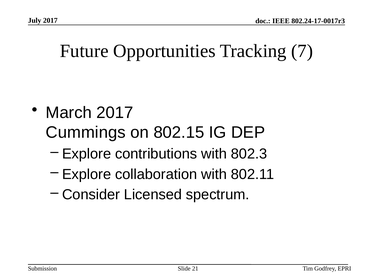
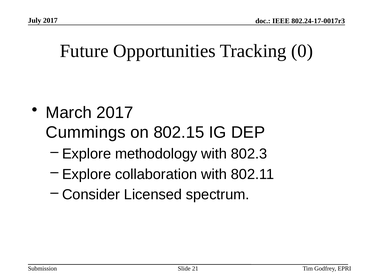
7: 7 -> 0
contributions: contributions -> methodology
